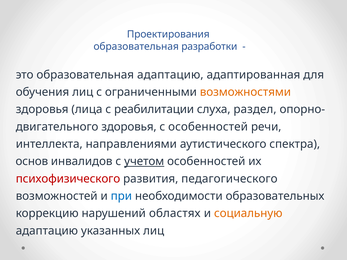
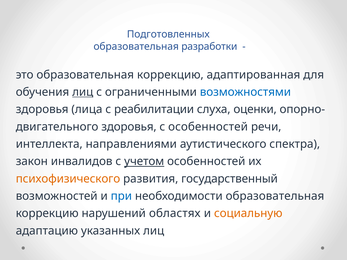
Проектирования: Проектирования -> Подготовленных
это образовательная адаптацию: адаптацию -> коррекцию
лиц at (83, 92) underline: none -> present
возможностями colour: orange -> blue
раздел: раздел -> оценки
основ: основ -> закон
психофизического colour: red -> orange
педагогического: педагогического -> государственный
необходимости образовательных: образовательных -> образовательная
